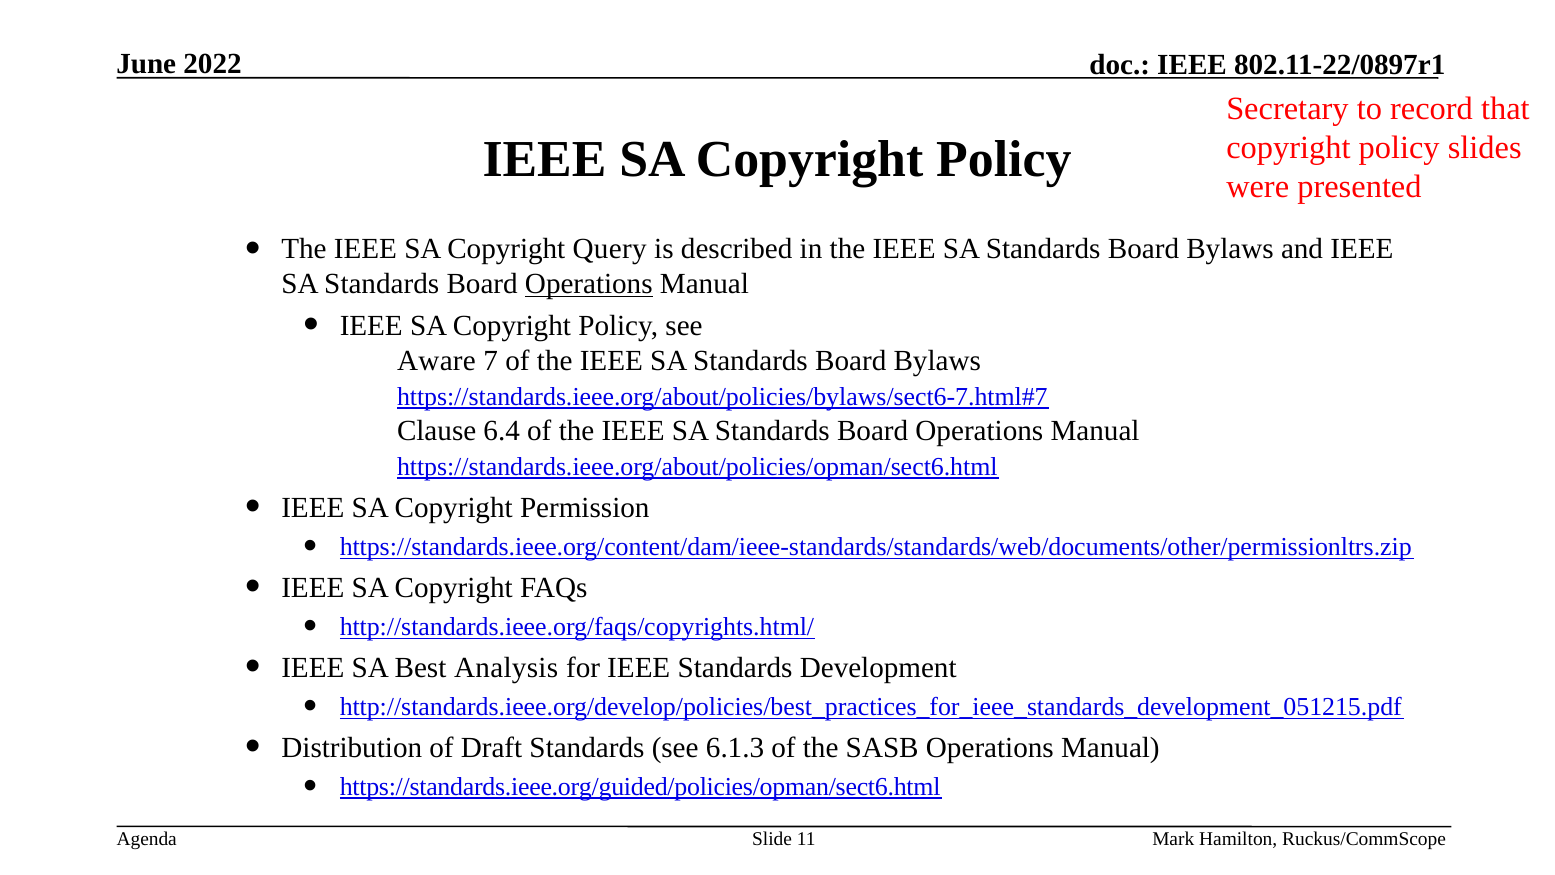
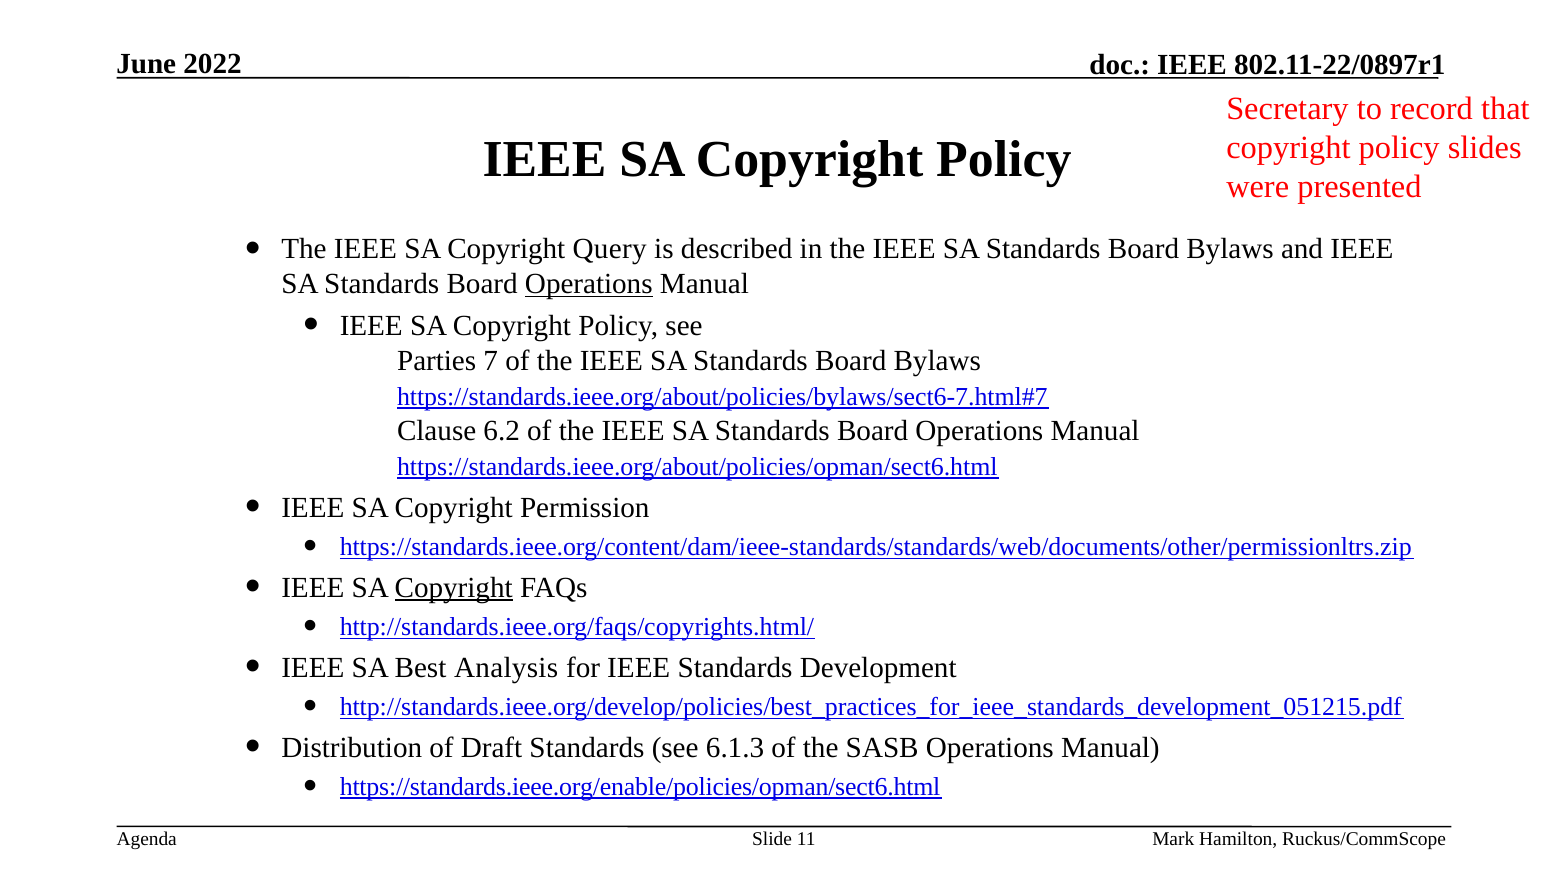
Aware: Aware -> Parties
6.4: 6.4 -> 6.2
Copyright at (454, 587) underline: none -> present
https://standards.ieee.org/guided/policies/opman/sect6.html: https://standards.ieee.org/guided/policies/opman/sect6.html -> https://standards.ieee.org/enable/policies/opman/sect6.html
